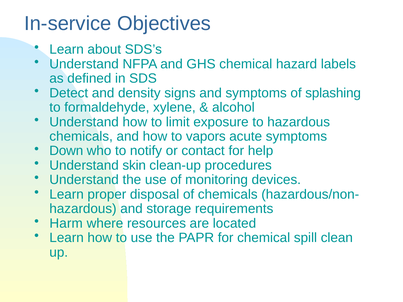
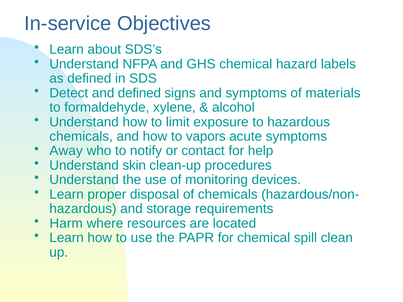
and density: density -> defined
splashing: splashing -> materials
Down: Down -> Away
